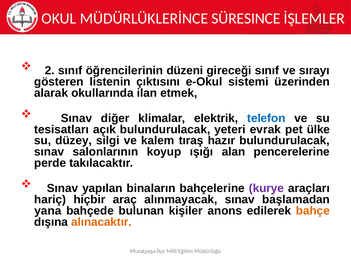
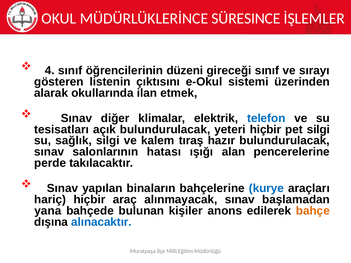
2: 2 -> 4
yeteri evrak: evrak -> hiçbir
pet ülke: ülke -> silgi
düzey: düzey -> sağlık
koyup: koyup -> hatası
kurye colour: purple -> blue
alınacaktır colour: orange -> blue
